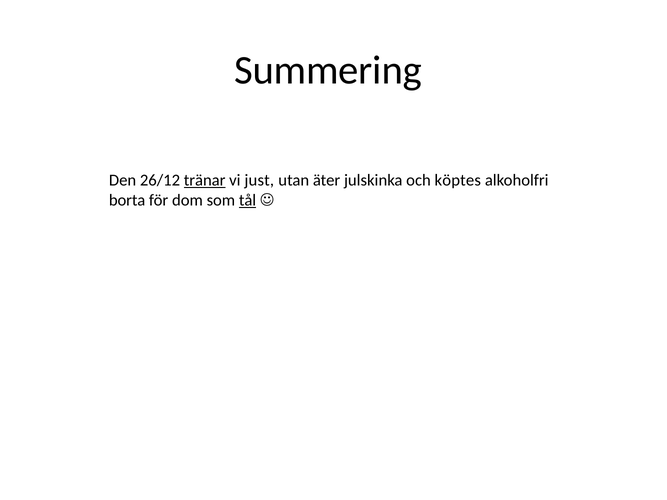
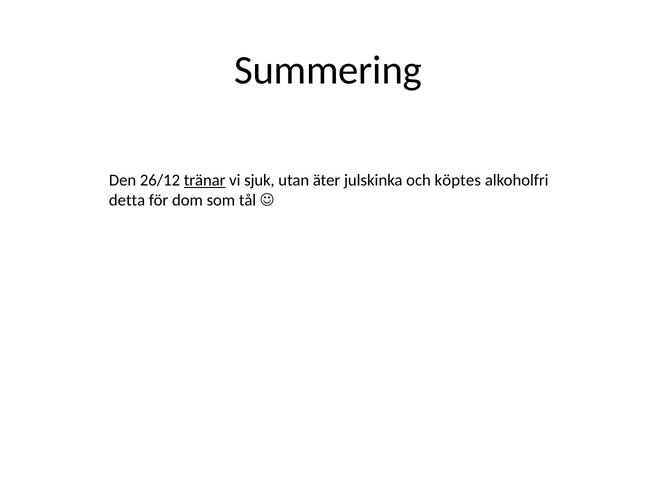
just: just -> sjuk
borta: borta -> detta
tål underline: present -> none
